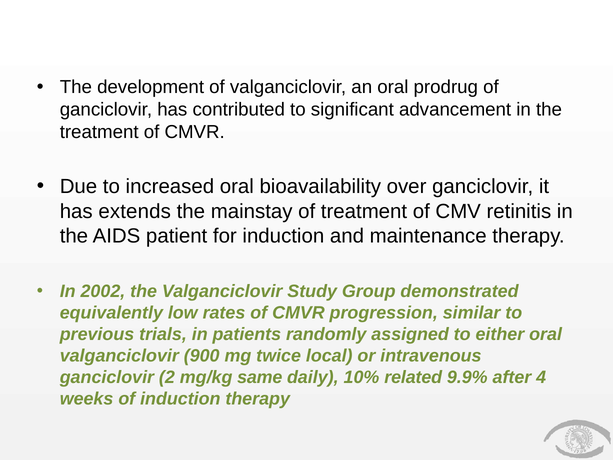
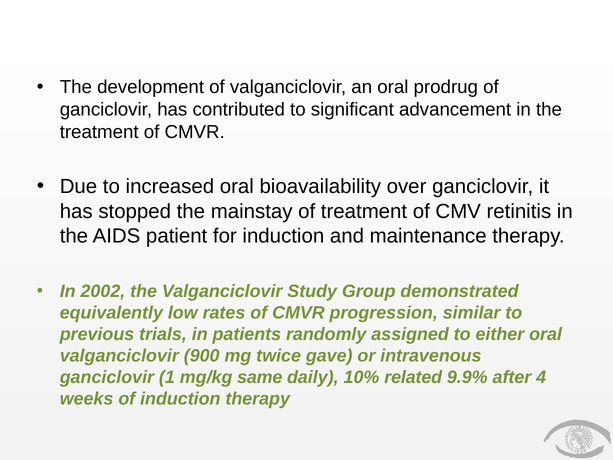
extends: extends -> stopped
local: local -> gave
2: 2 -> 1
